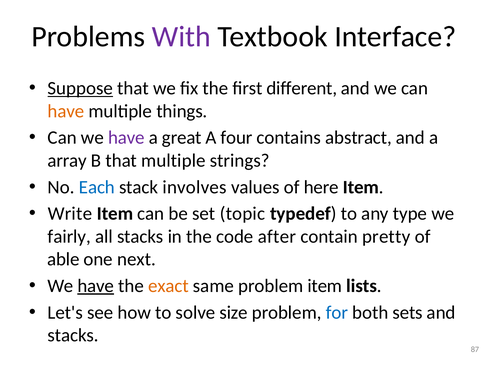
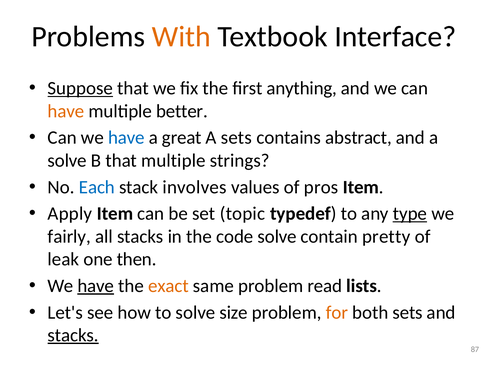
With colour: purple -> orange
different: different -> anything
things: things -> better
have at (126, 138) colour: purple -> blue
A four: four -> sets
array at (67, 161): array -> solve
here: here -> pros
Write: Write -> Apply
type underline: none -> present
code after: after -> solve
able: able -> leak
next: next -> then
problem item: item -> read
for colour: blue -> orange
stacks at (73, 335) underline: none -> present
